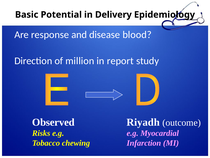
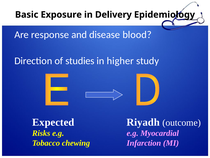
Potential: Potential -> Exposure
million: million -> studies
report: report -> higher
Observed: Observed -> Expected
